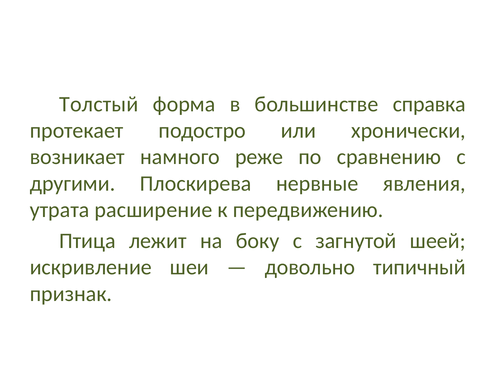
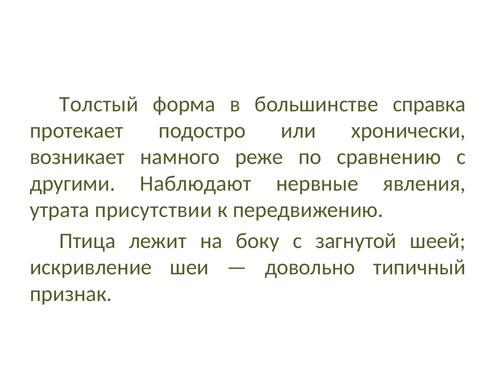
Плоскирева: Плоскирева -> Наблюдают
расширение: расширение -> присутствии
